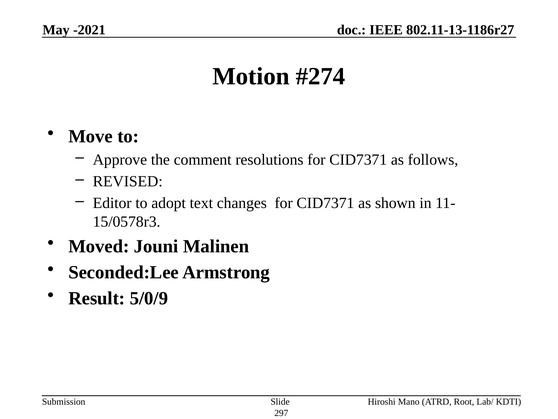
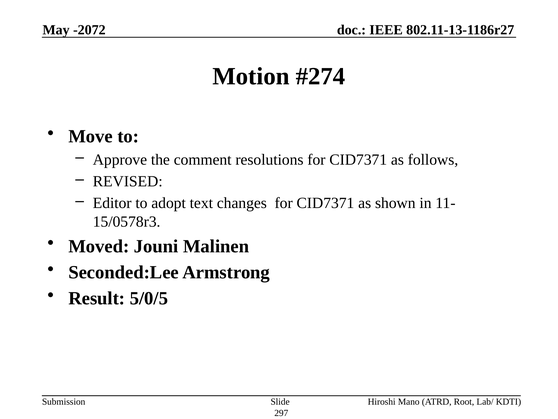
-2021: -2021 -> -2072
5/0/9: 5/0/9 -> 5/0/5
